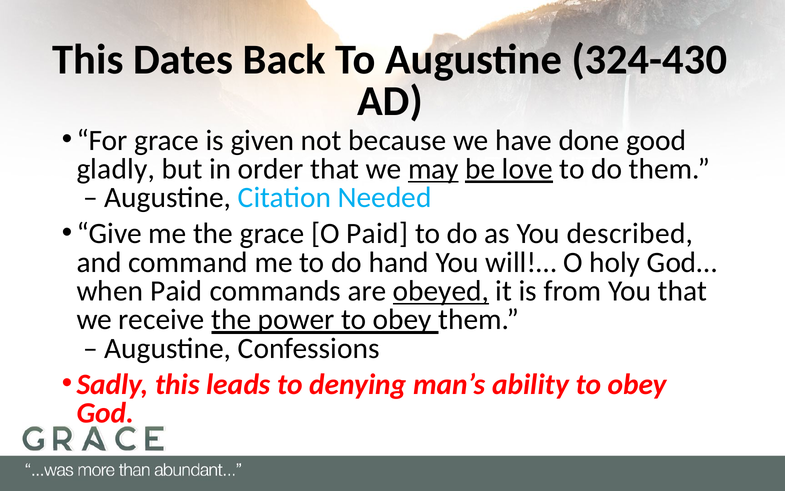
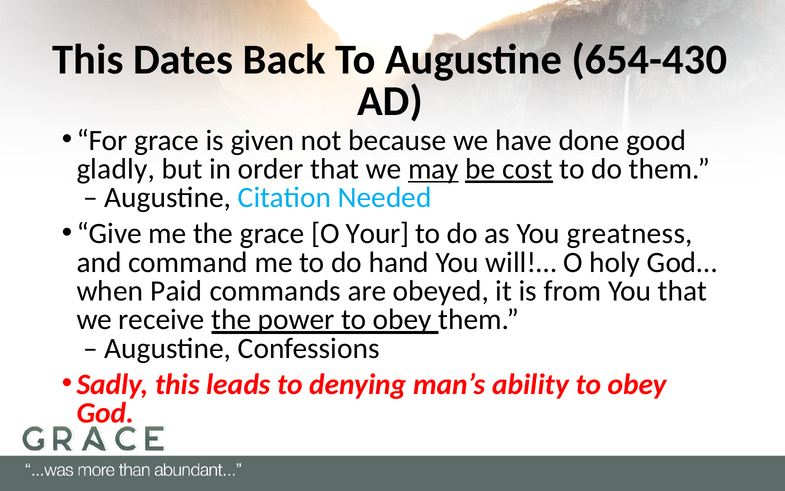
324-430: 324-430 -> 654-430
love: love -> cost
O Paid: Paid -> Your
described: described -> greatness
obeyed underline: present -> none
